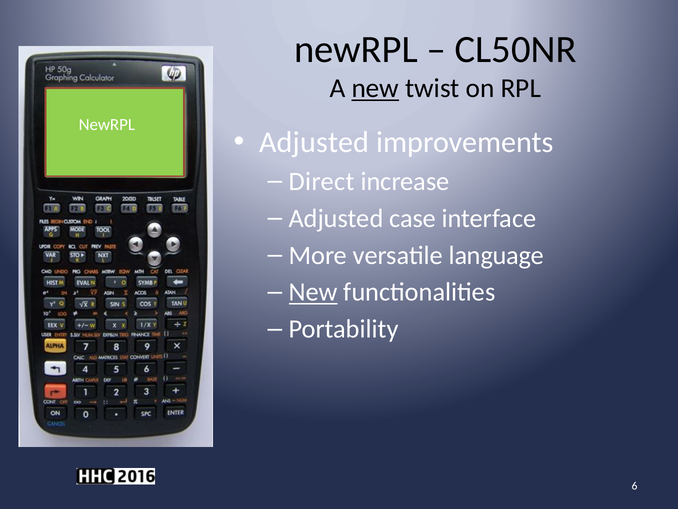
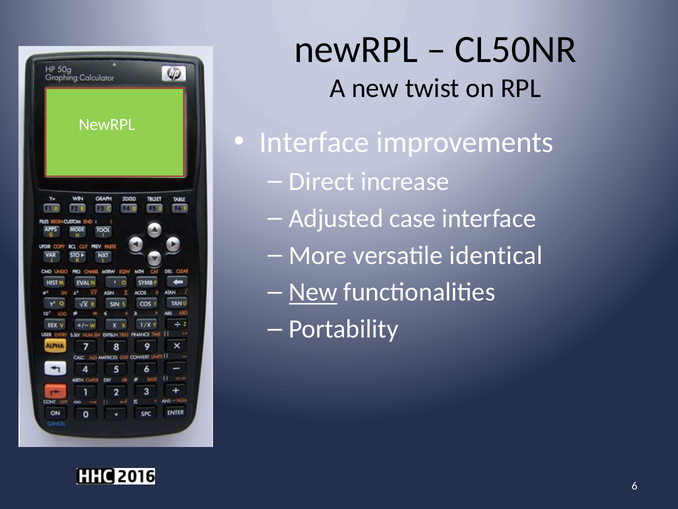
new at (375, 88) underline: present -> none
Adjusted at (314, 142): Adjusted -> Interface
language: language -> identical
